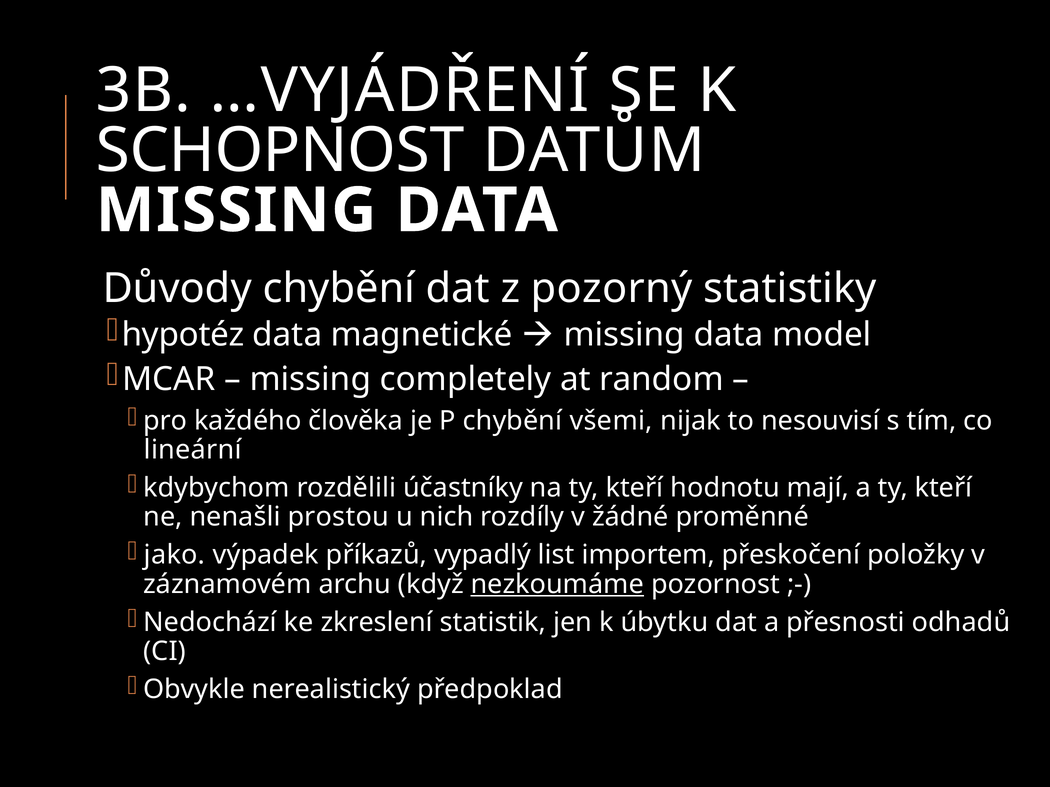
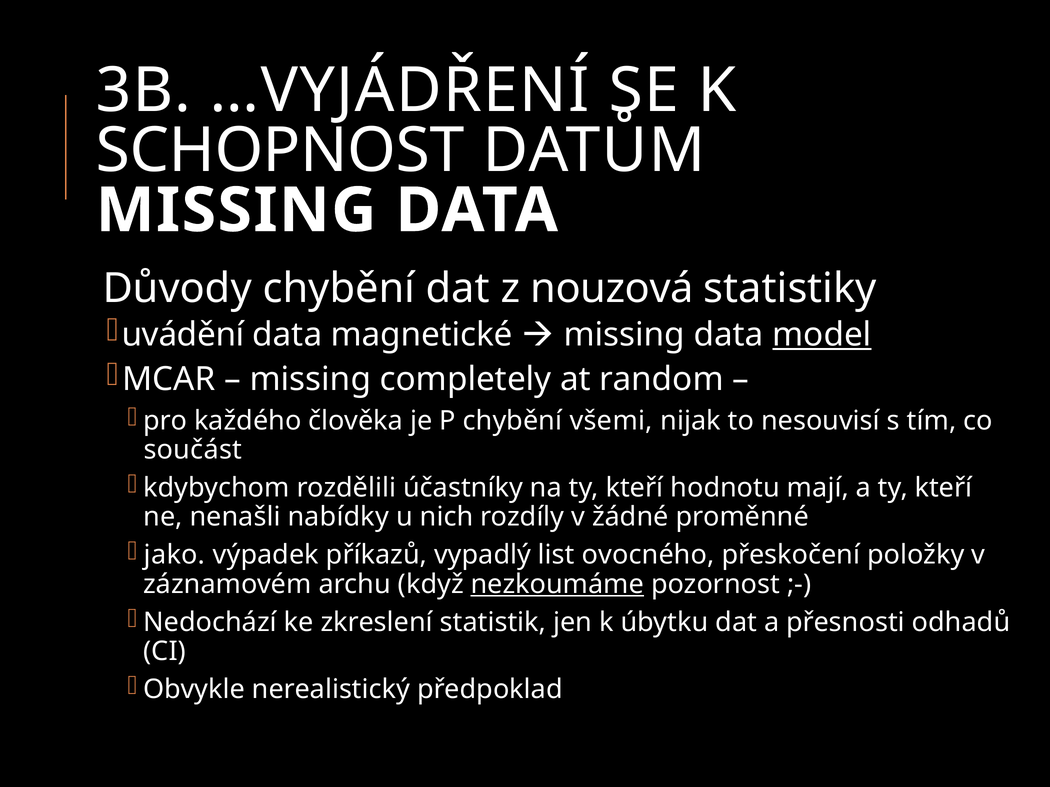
pozorný: pozorný -> nouzová
hypotéz: hypotéz -> uvádění
model underline: none -> present
lineární: lineární -> součást
prostou: prostou -> nabídky
importem: importem -> ovocného
